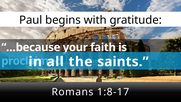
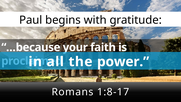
saints: saints -> power
